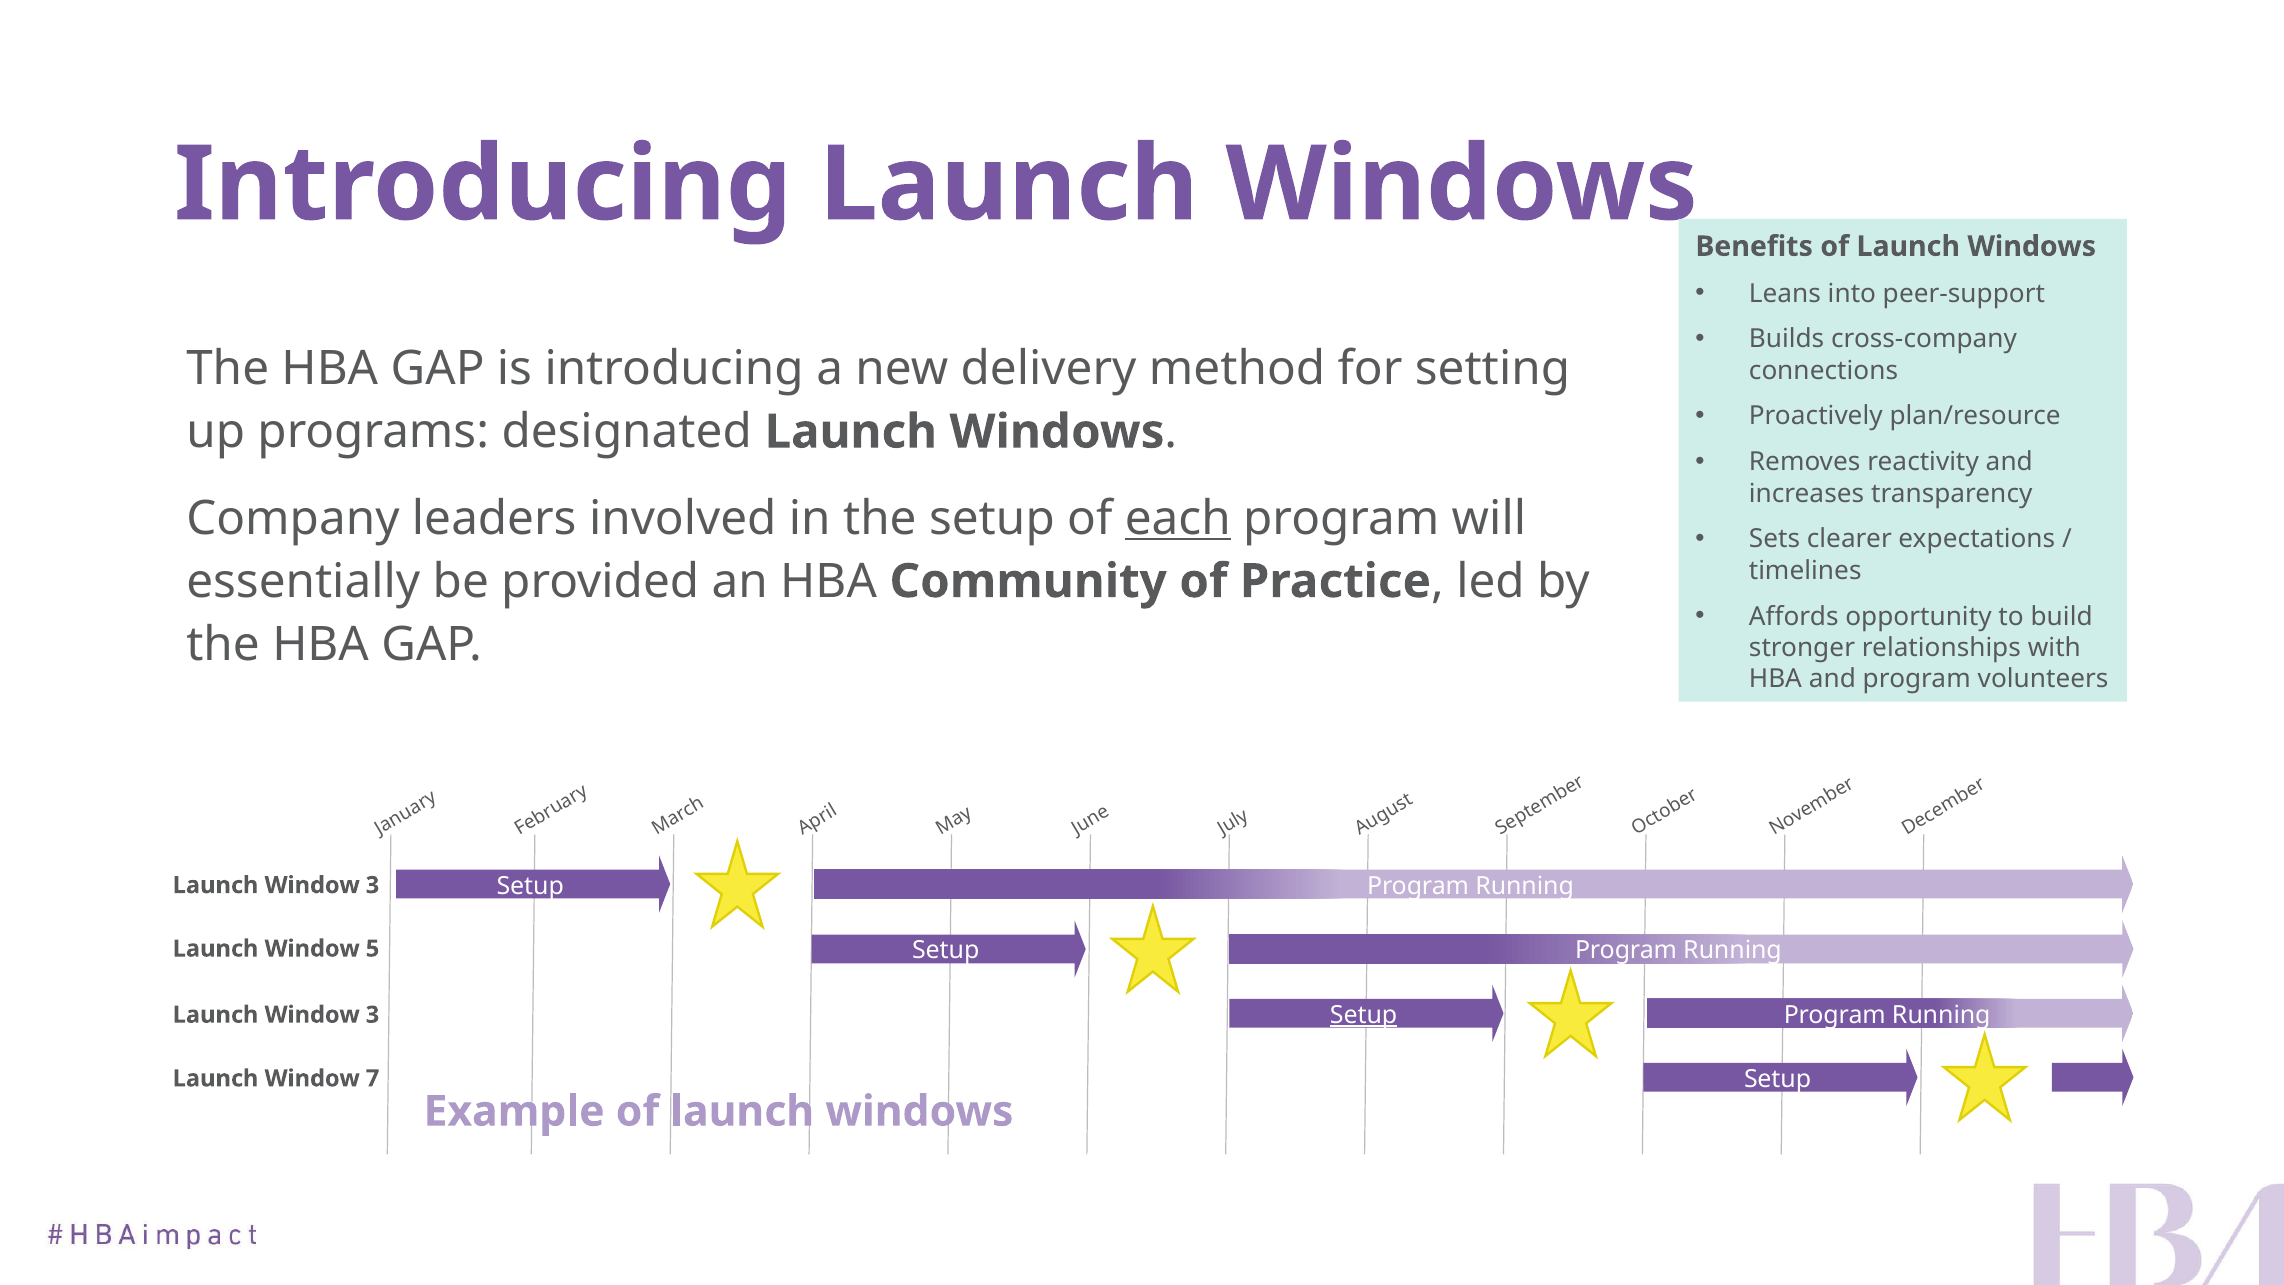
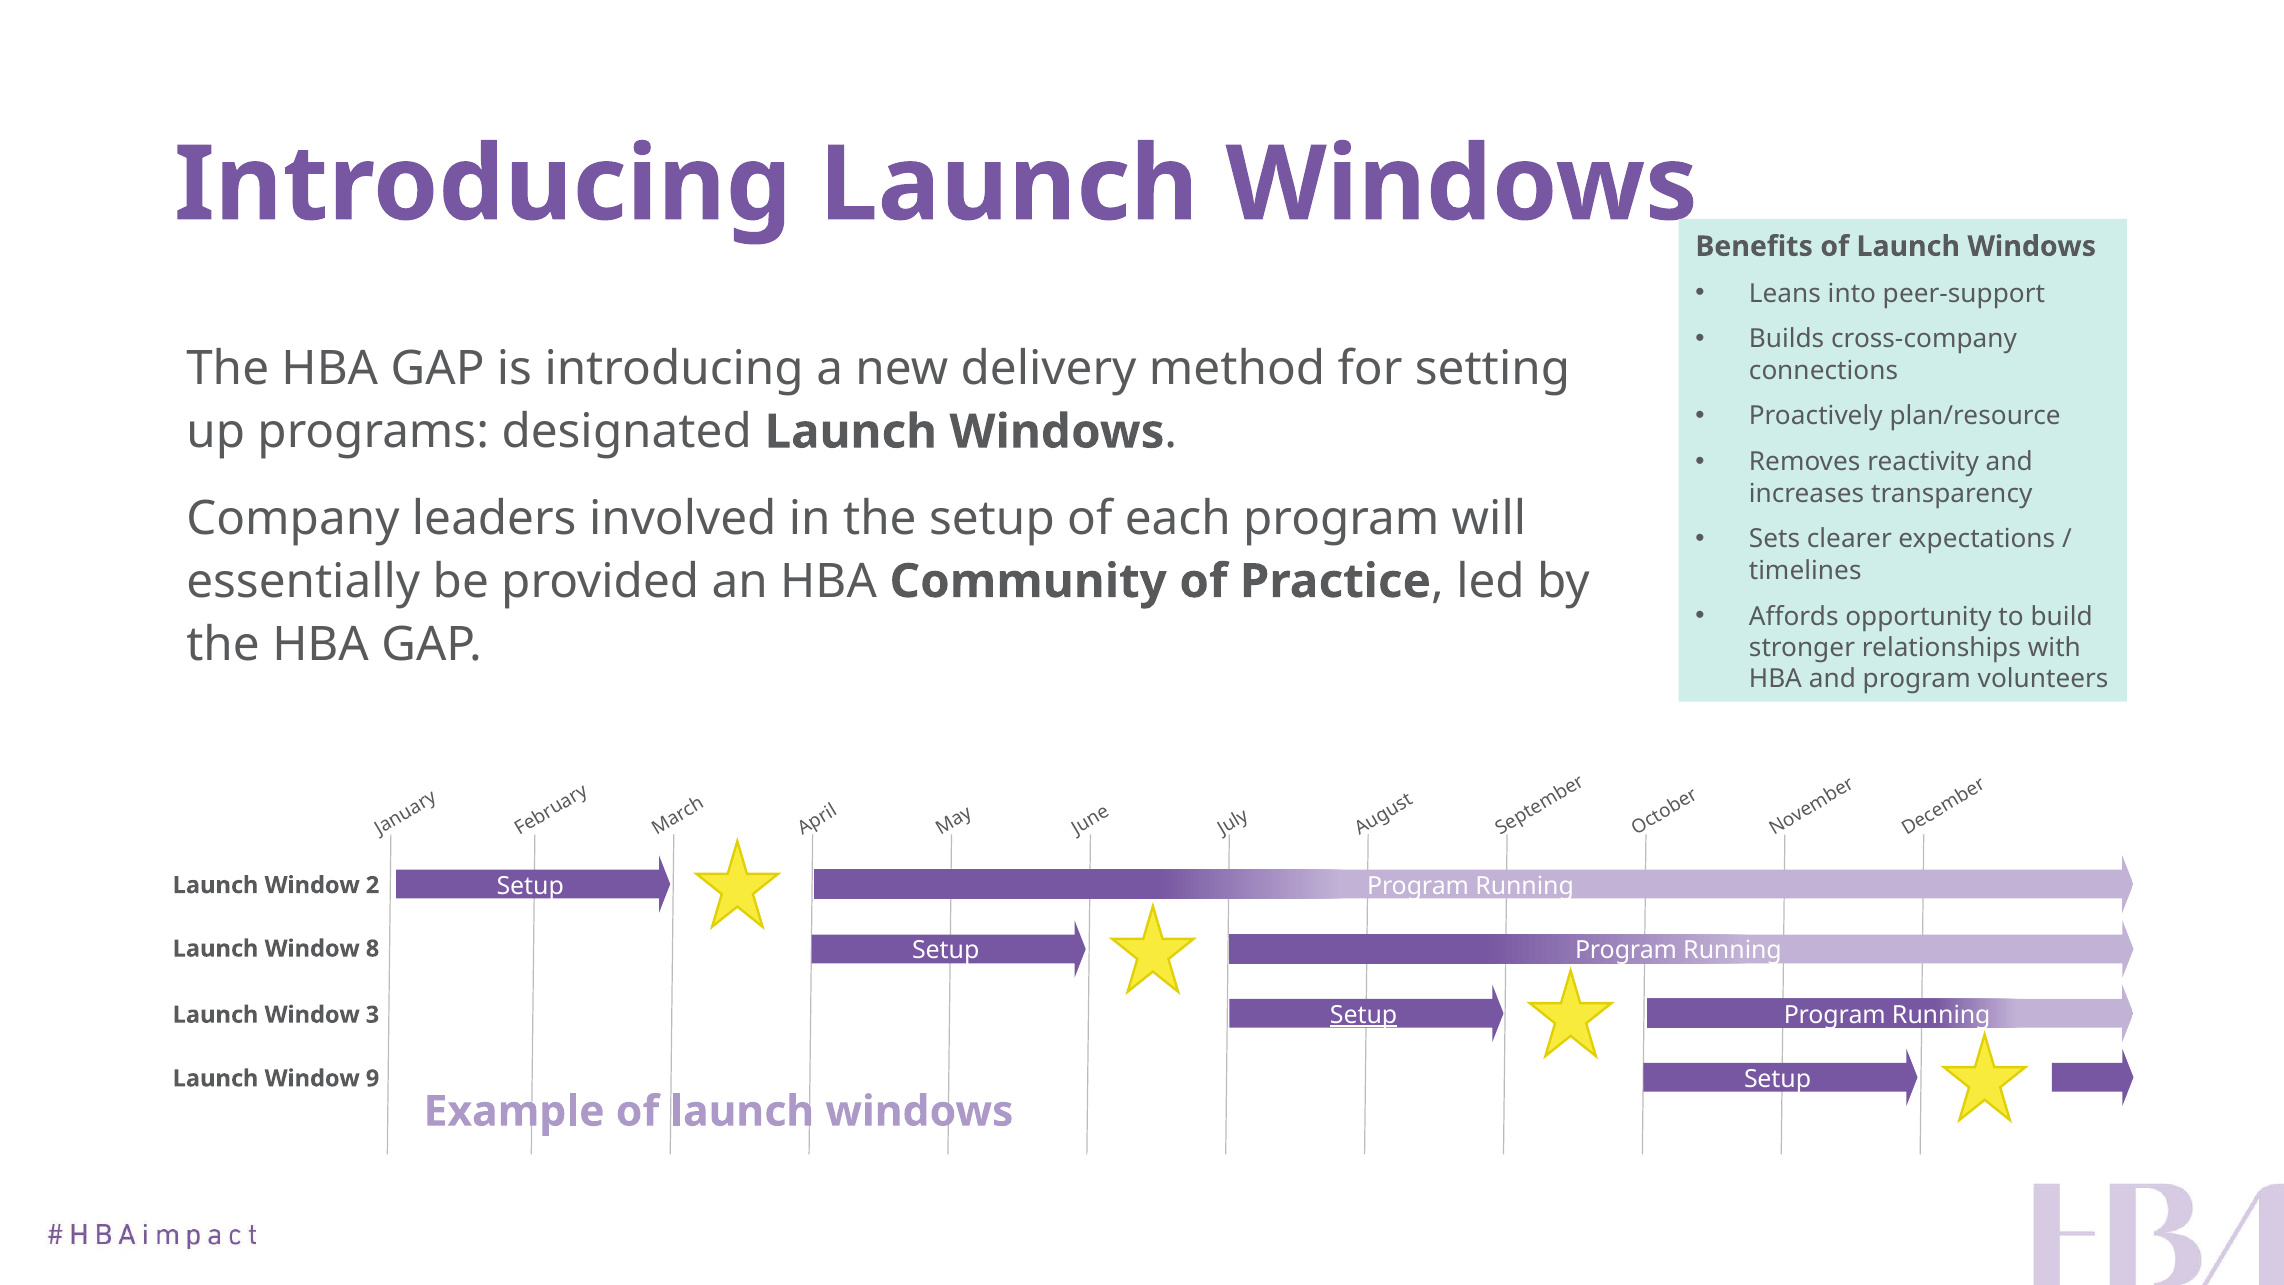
each underline: present -> none
3 at (373, 885): 3 -> 2
5: 5 -> 8
7: 7 -> 9
